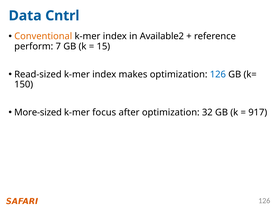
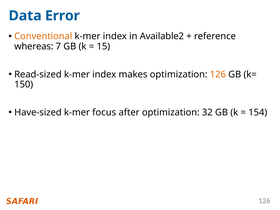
Cntrl: Cntrl -> Error
perform: perform -> whereas
126 at (218, 74) colour: blue -> orange
More-sized: More-sized -> Have-sized
917: 917 -> 154
